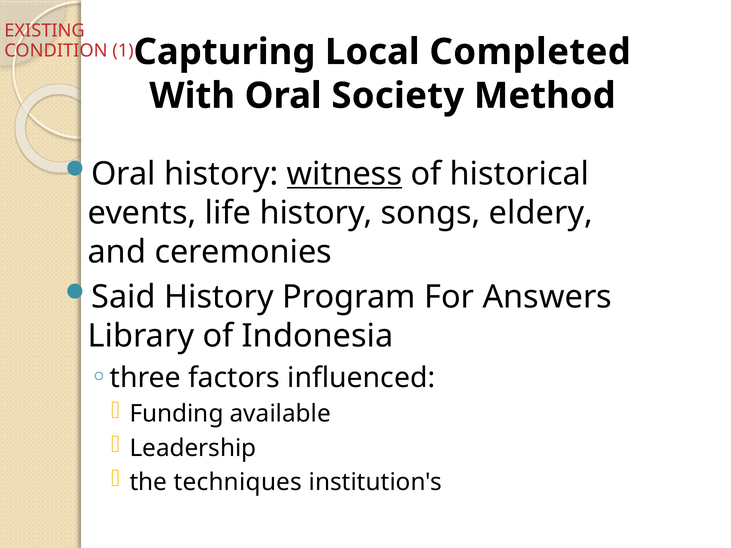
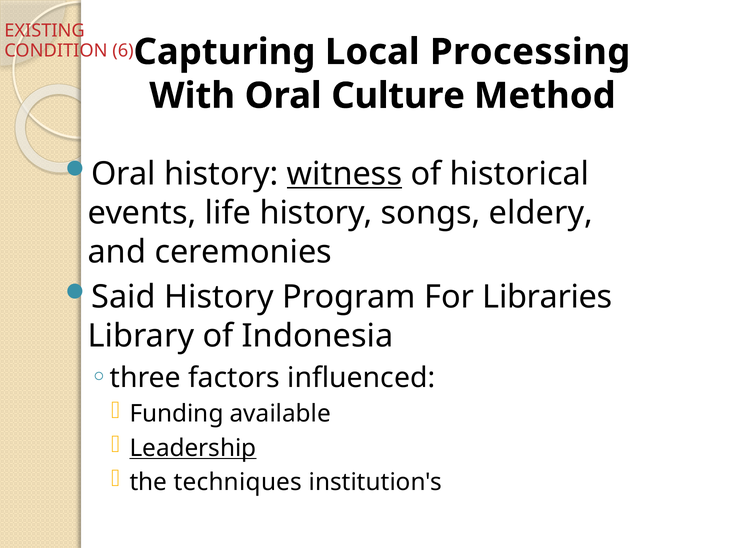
1: 1 -> 6
Completed: Completed -> Processing
Society: Society -> Culture
Answers: Answers -> Libraries
Leadership underline: none -> present
